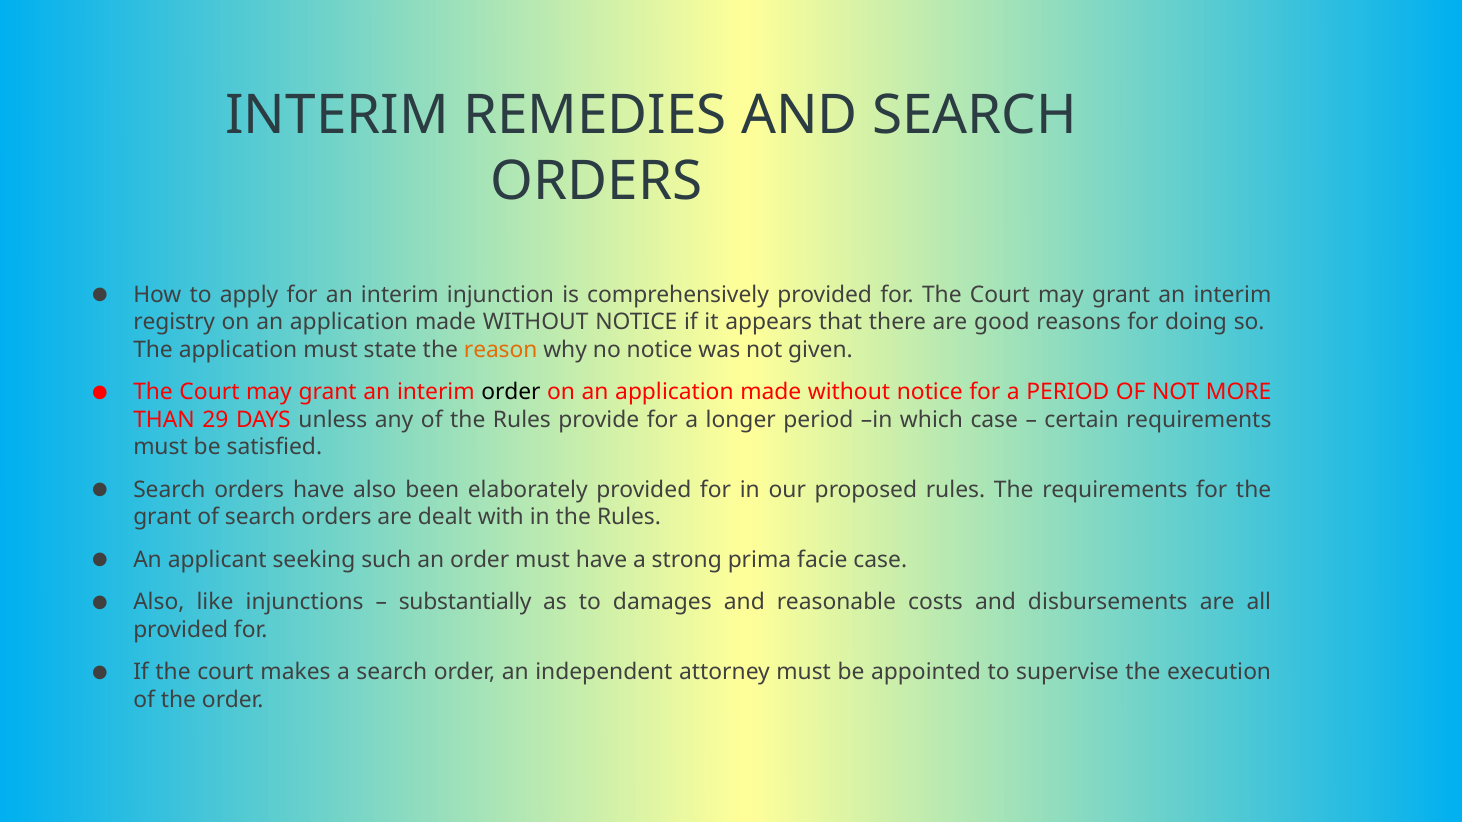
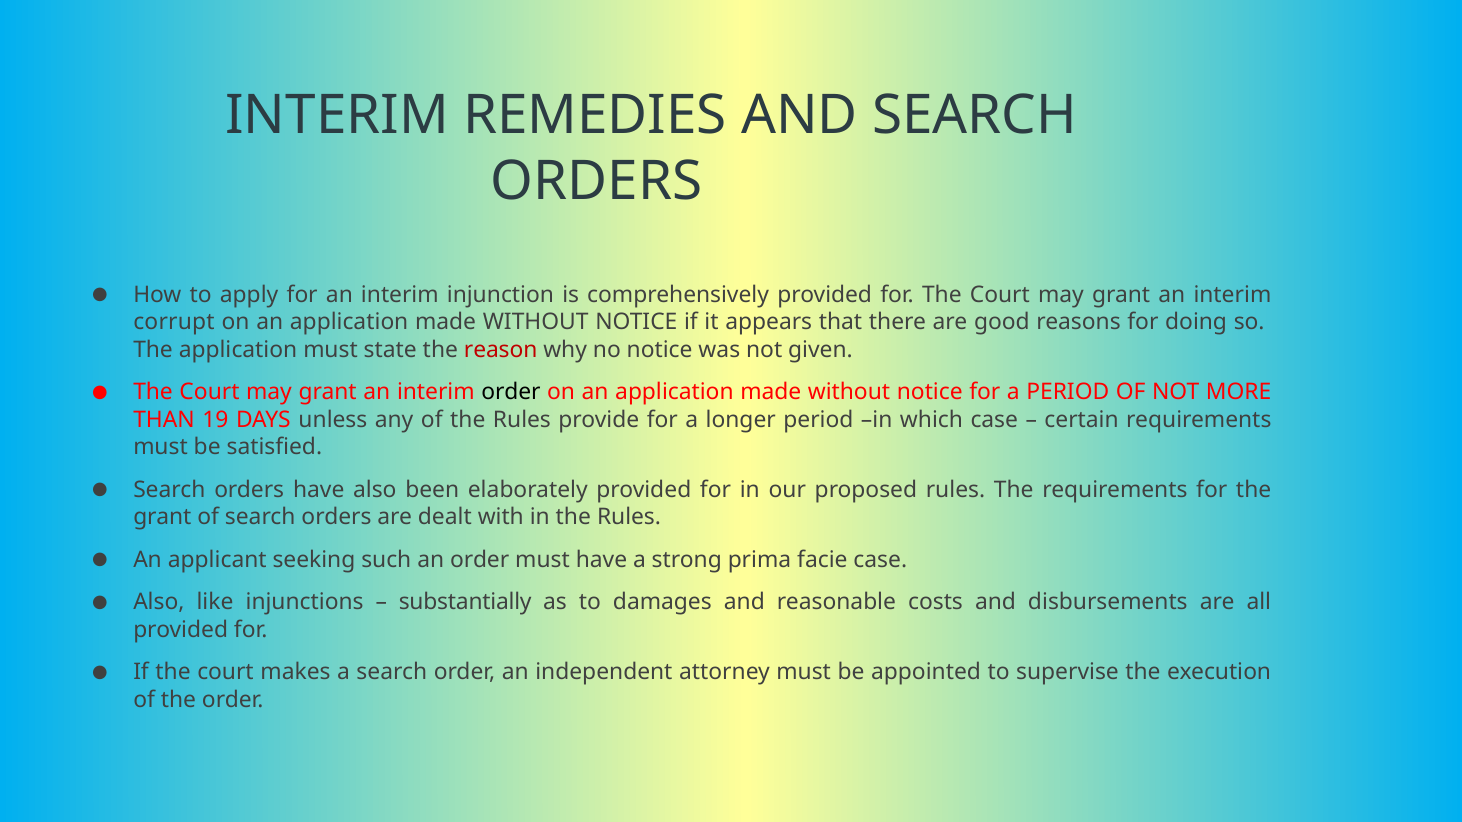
registry: registry -> corrupt
reason colour: orange -> red
29: 29 -> 19
